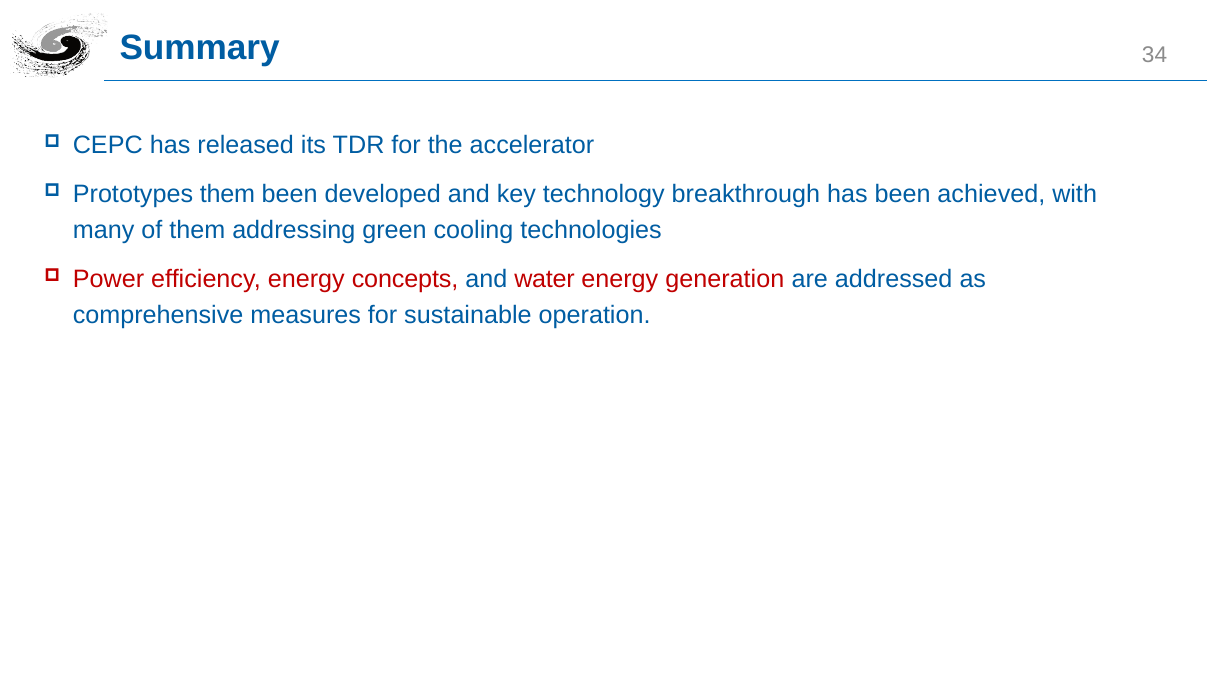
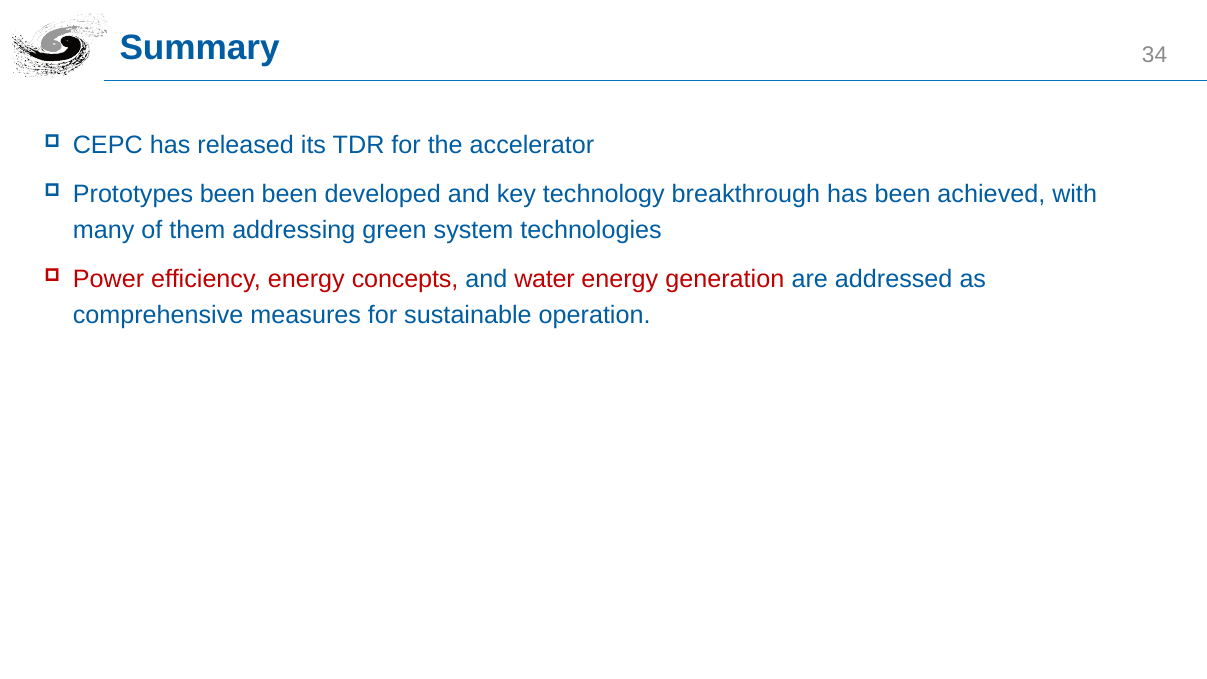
Prototypes them: them -> been
cooling: cooling -> system
